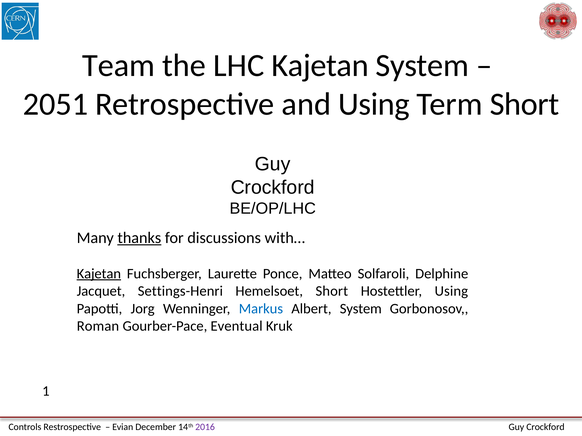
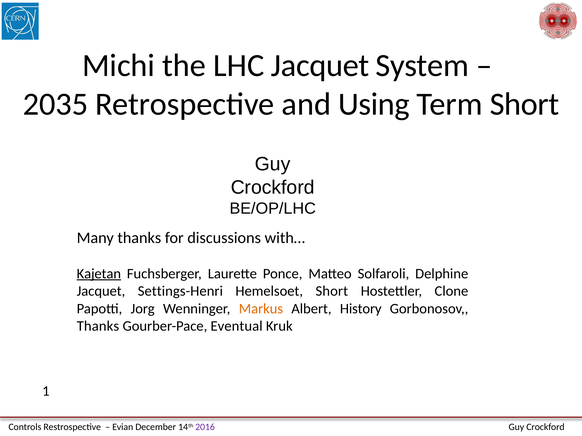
Team: Team -> Michi
LHC Kajetan: Kajetan -> Jacquet
2051: 2051 -> 2035
thanks at (139, 238) underline: present -> none
Hostettler Using: Using -> Clone
Markus colour: blue -> orange
Albert System: System -> History
Roman at (98, 326): Roman -> Thanks
